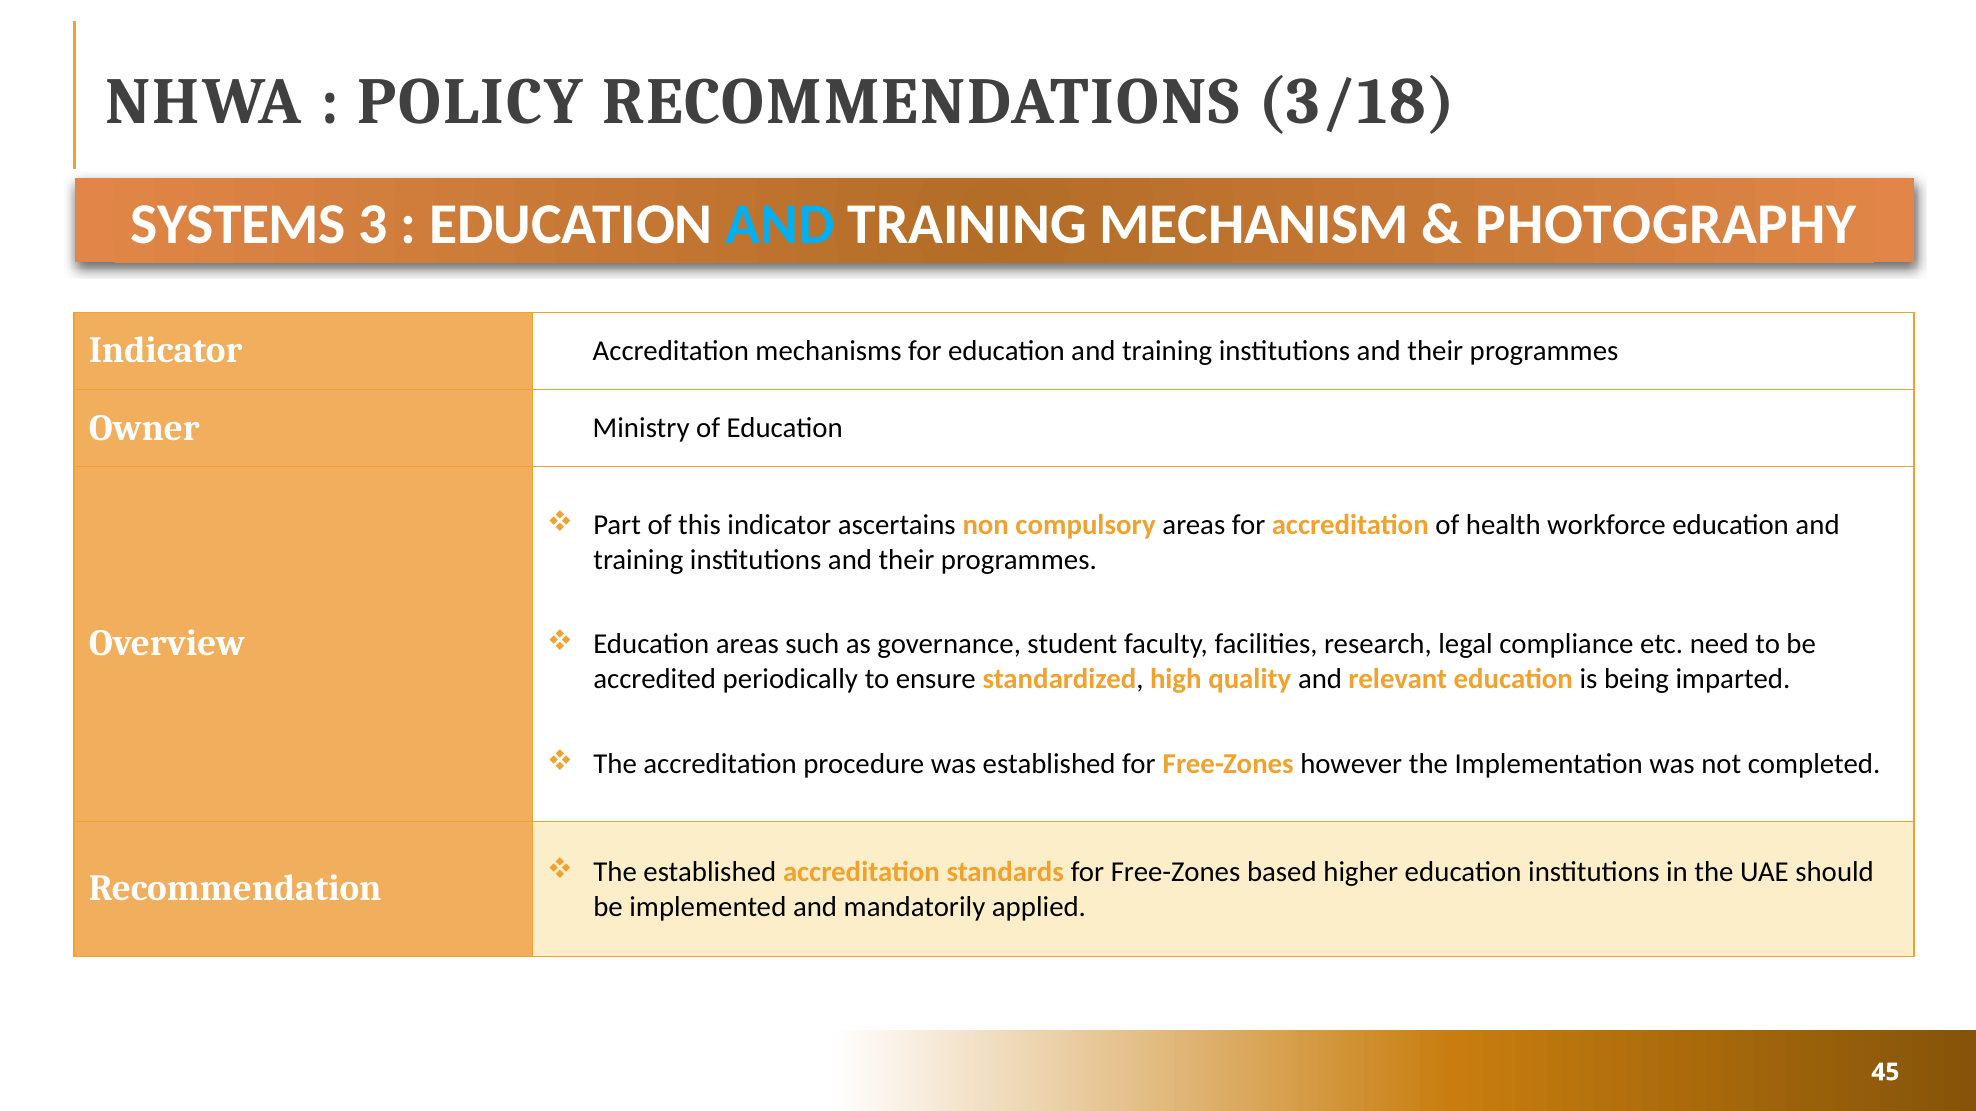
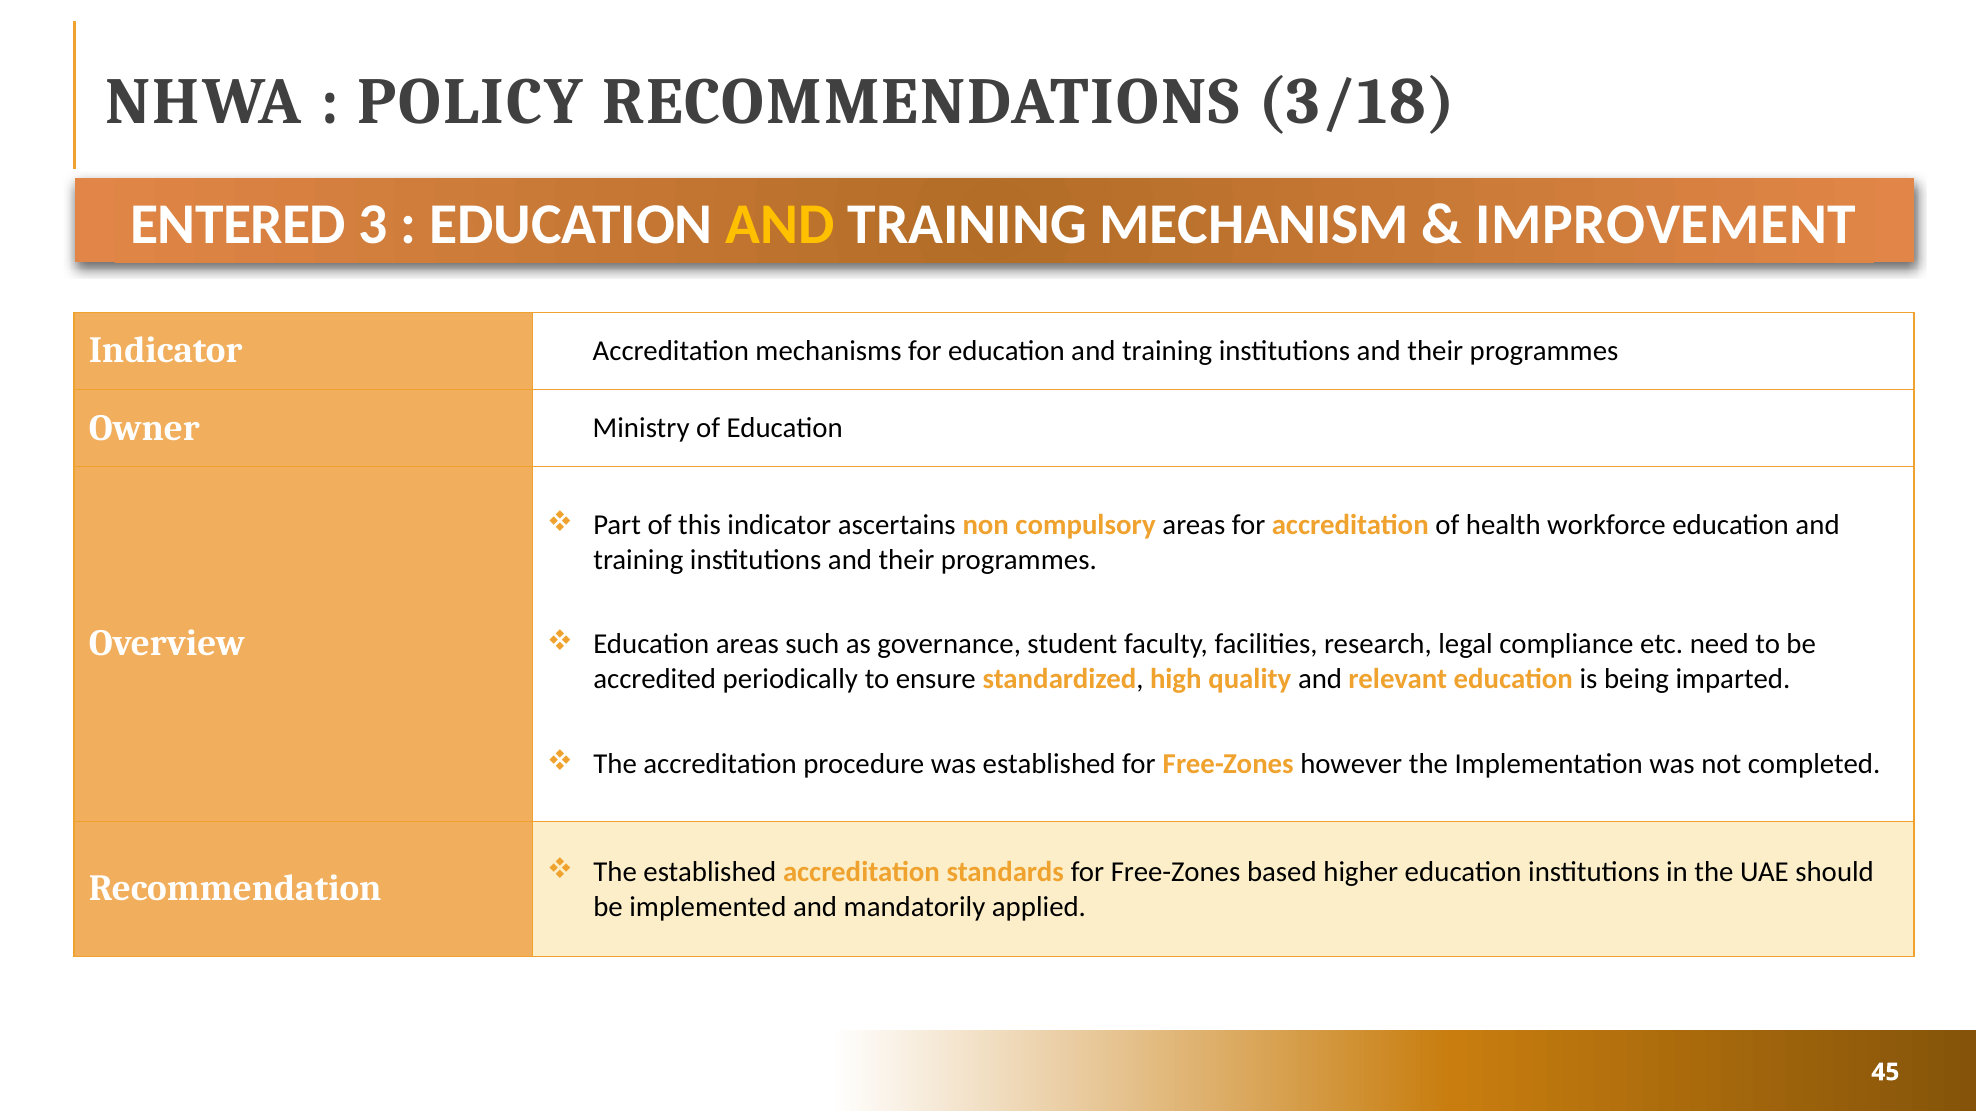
SYSTEMS: SYSTEMS -> ENTERED
AND at (780, 224) colour: light blue -> yellow
PHOTOGRAPHY: PHOTOGRAPHY -> IMPROVEMENT
